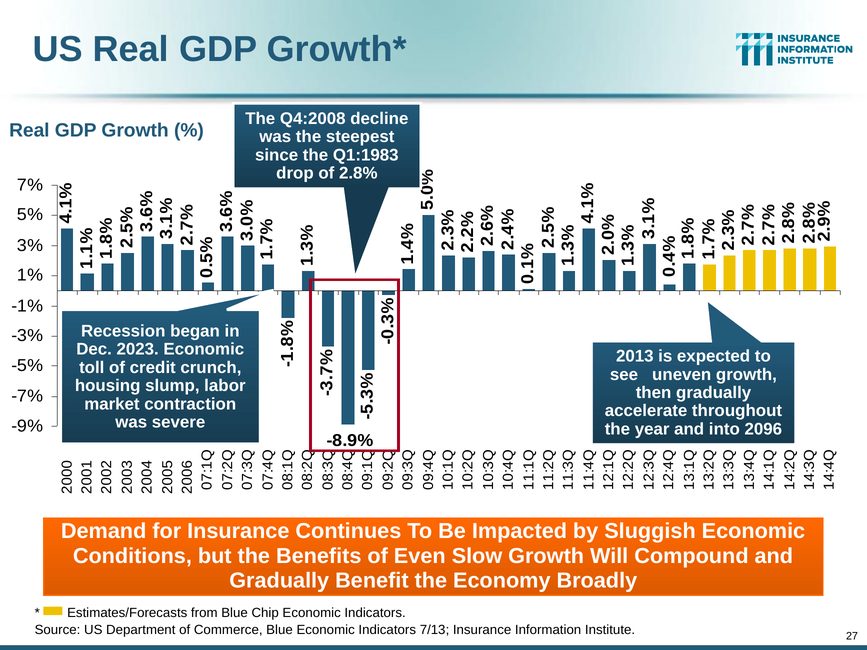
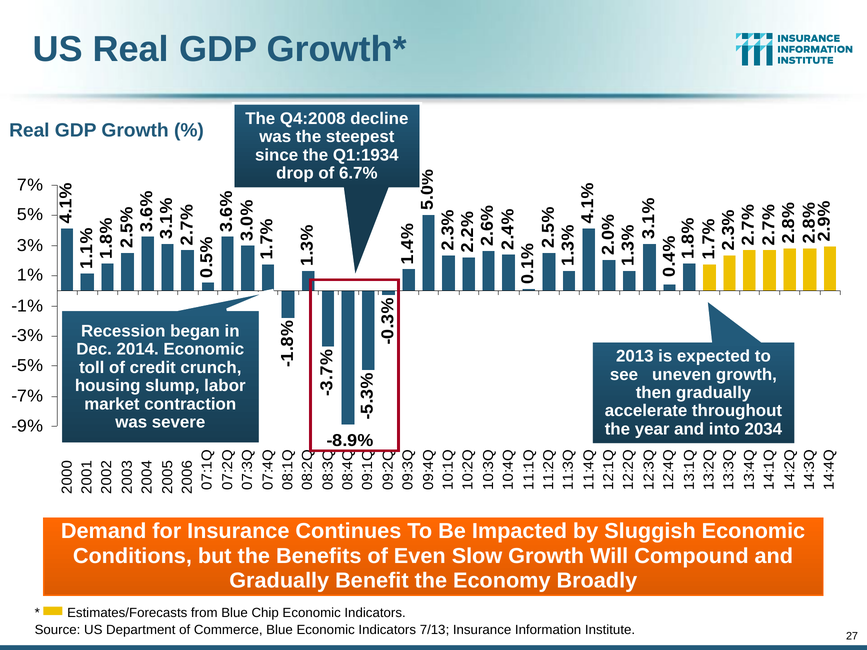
Q1:1983: Q1:1983 -> Q1:1934
2.8%: 2.8% -> 6.7%
2023: 2023 -> 2014
2096: 2096 -> 2034
